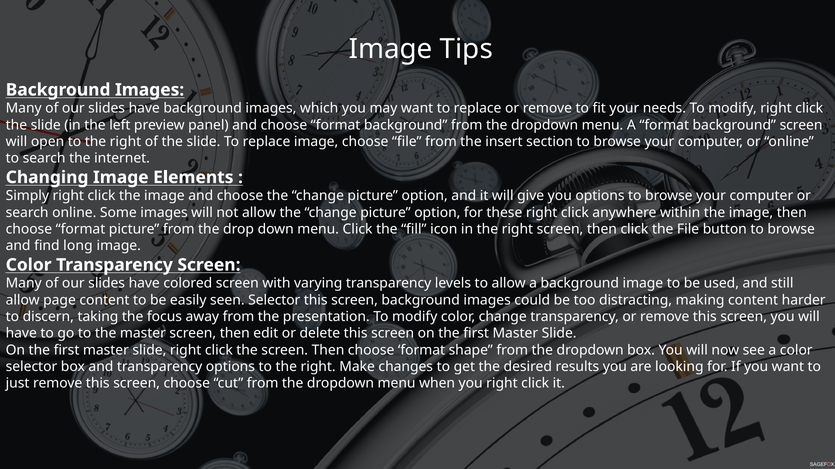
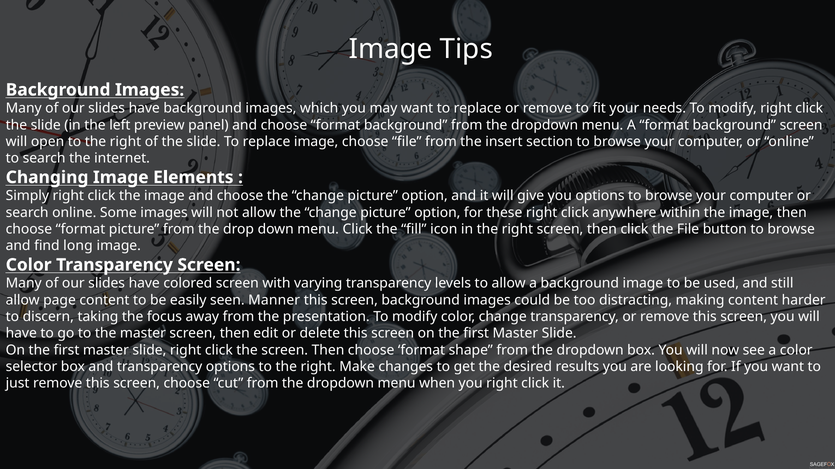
seen Selector: Selector -> Manner
